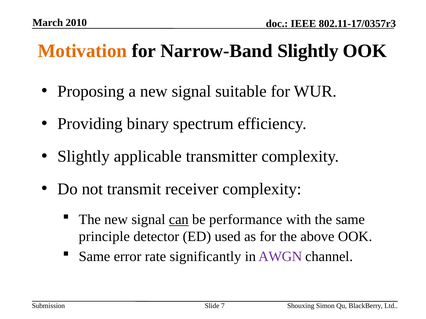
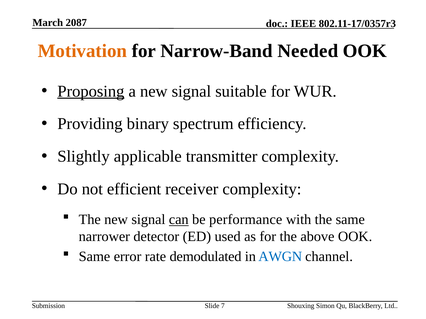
2010: 2010 -> 2087
Narrow-Band Slightly: Slightly -> Needed
Proposing underline: none -> present
transmit: transmit -> efficient
principle: principle -> narrower
significantly: significantly -> demodulated
AWGN colour: purple -> blue
